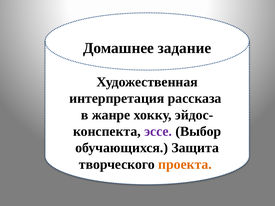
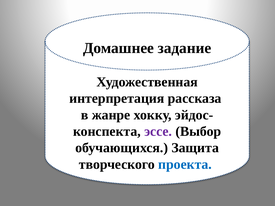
проекта colour: orange -> blue
